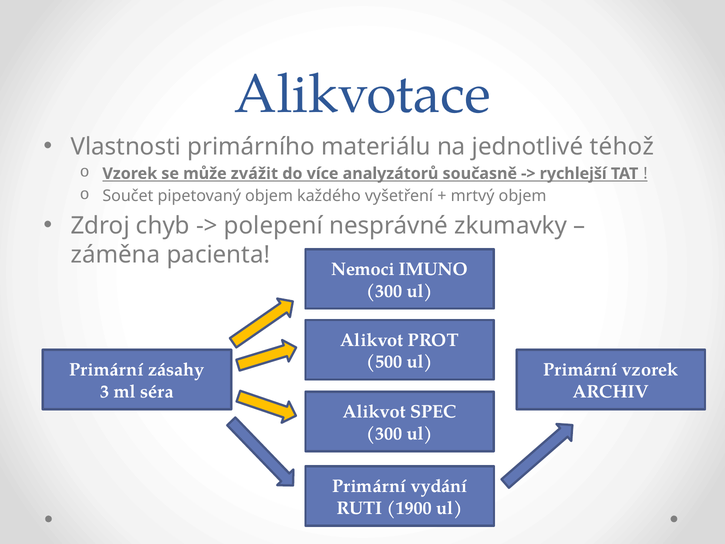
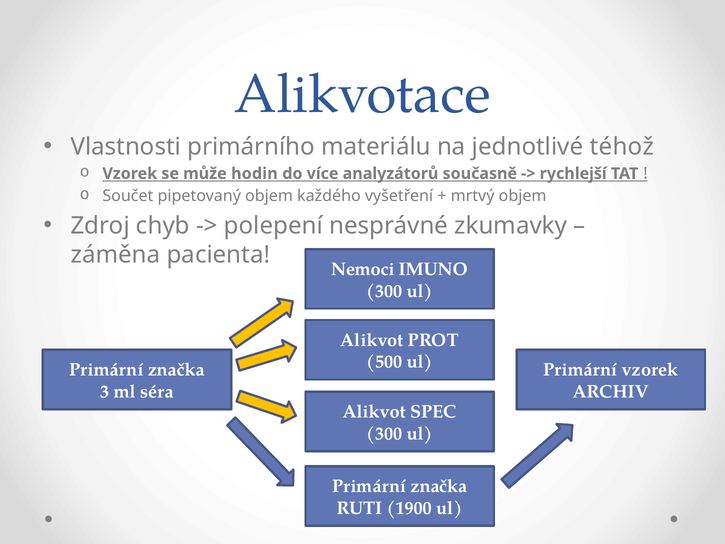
zvážit: zvážit -> hodin
zásahy at (176, 370): zásahy -> značka
vydání at (439, 486): vydání -> značka
